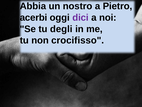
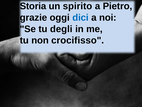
Abbia: Abbia -> Storia
nostro: nostro -> spirito
acerbi: acerbi -> grazie
dici colour: purple -> blue
